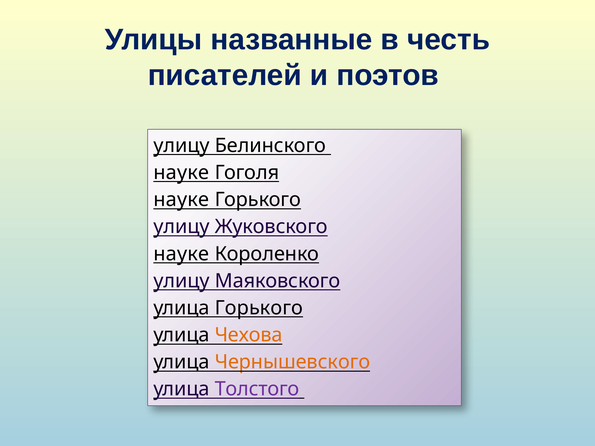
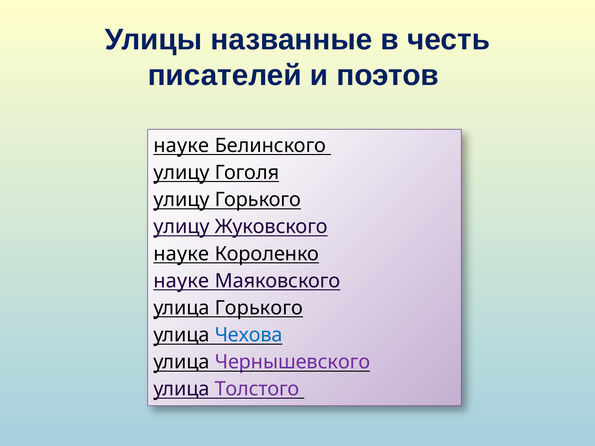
улицу at (182, 146): улицу -> науке
науке at (181, 173): науке -> улицу
науке at (181, 200): науке -> улицу
улицу at (182, 281): улицу -> науке
Чехова colour: orange -> blue
Чернышевского colour: orange -> purple
